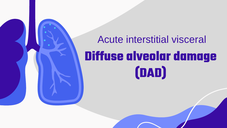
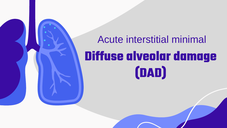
visceral: visceral -> minimal
